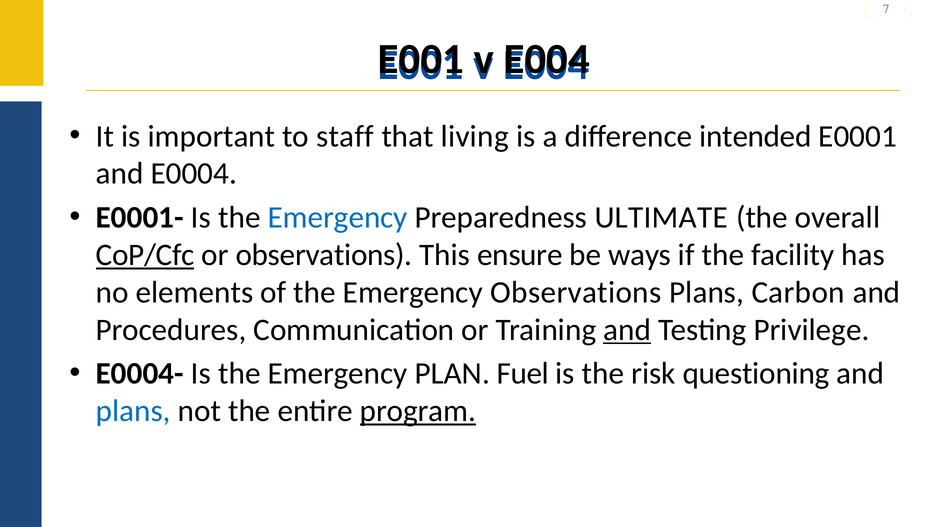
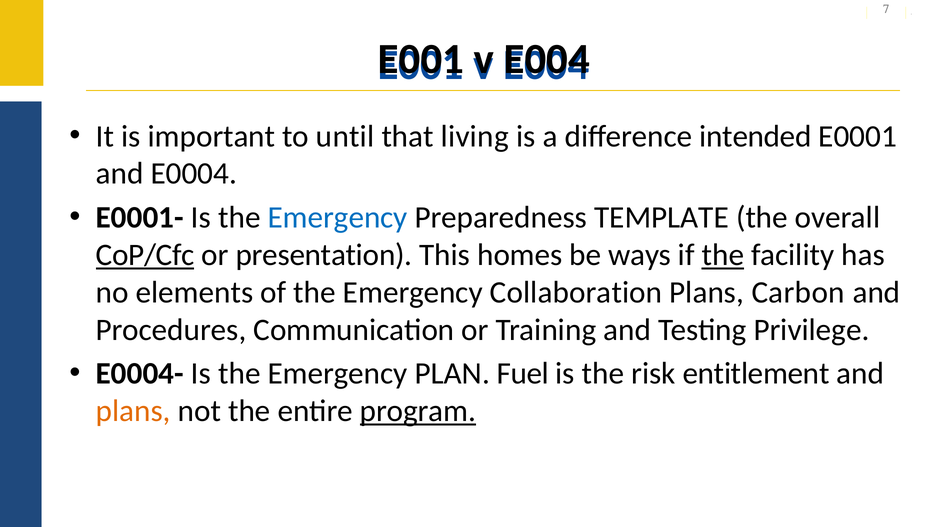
staff: staff -> until
ULTIMATE: ULTIMATE -> TEMPLATE
or observations: observations -> presentation
ensure: ensure -> homes
the at (723, 255) underline: none -> present
Emergency Observations: Observations -> Collaboration
and at (627, 330) underline: present -> none
questioning: questioning -> entitlement
plans at (133, 411) colour: blue -> orange
